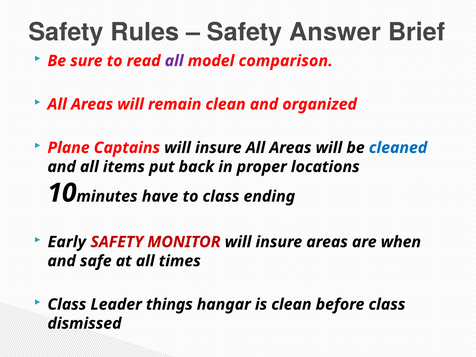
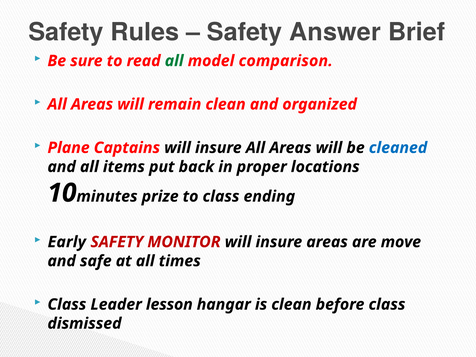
all at (174, 61) colour: purple -> green
have: have -> prize
when: when -> move
things: things -> lesson
